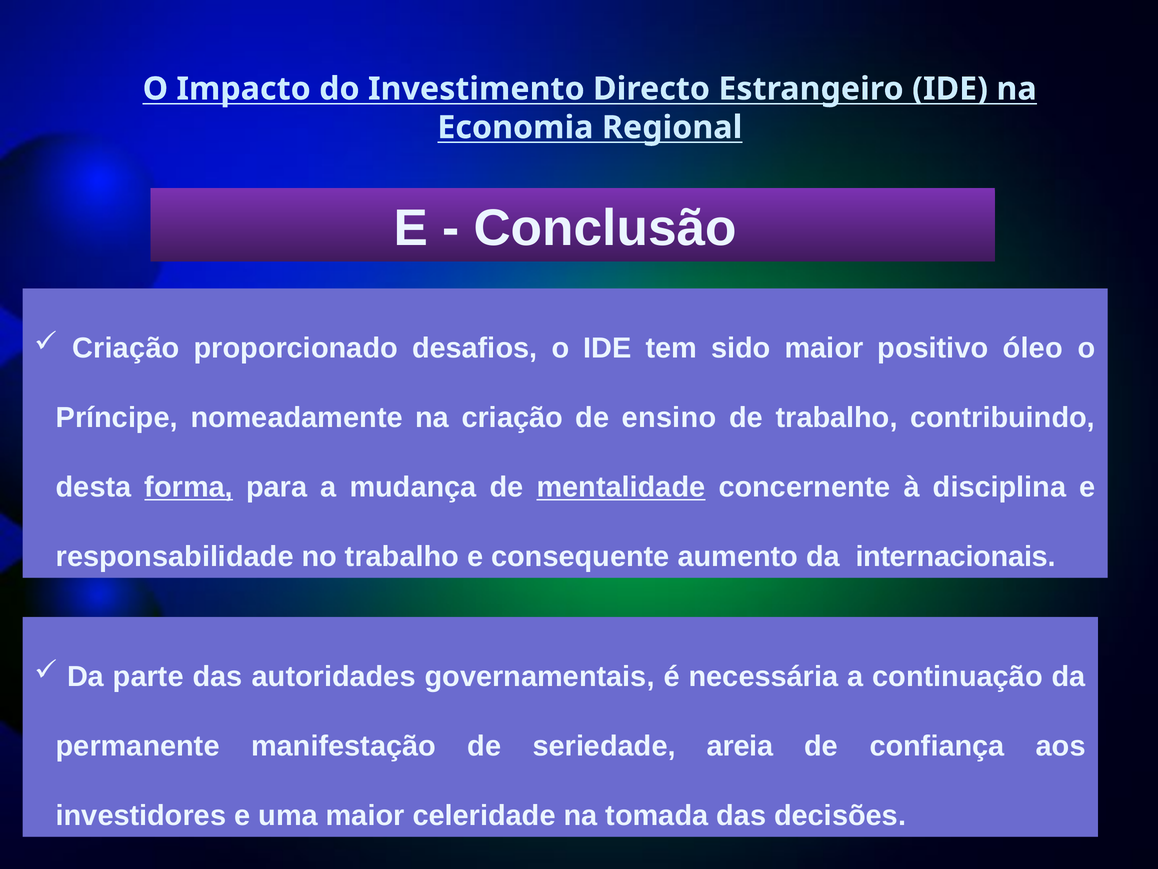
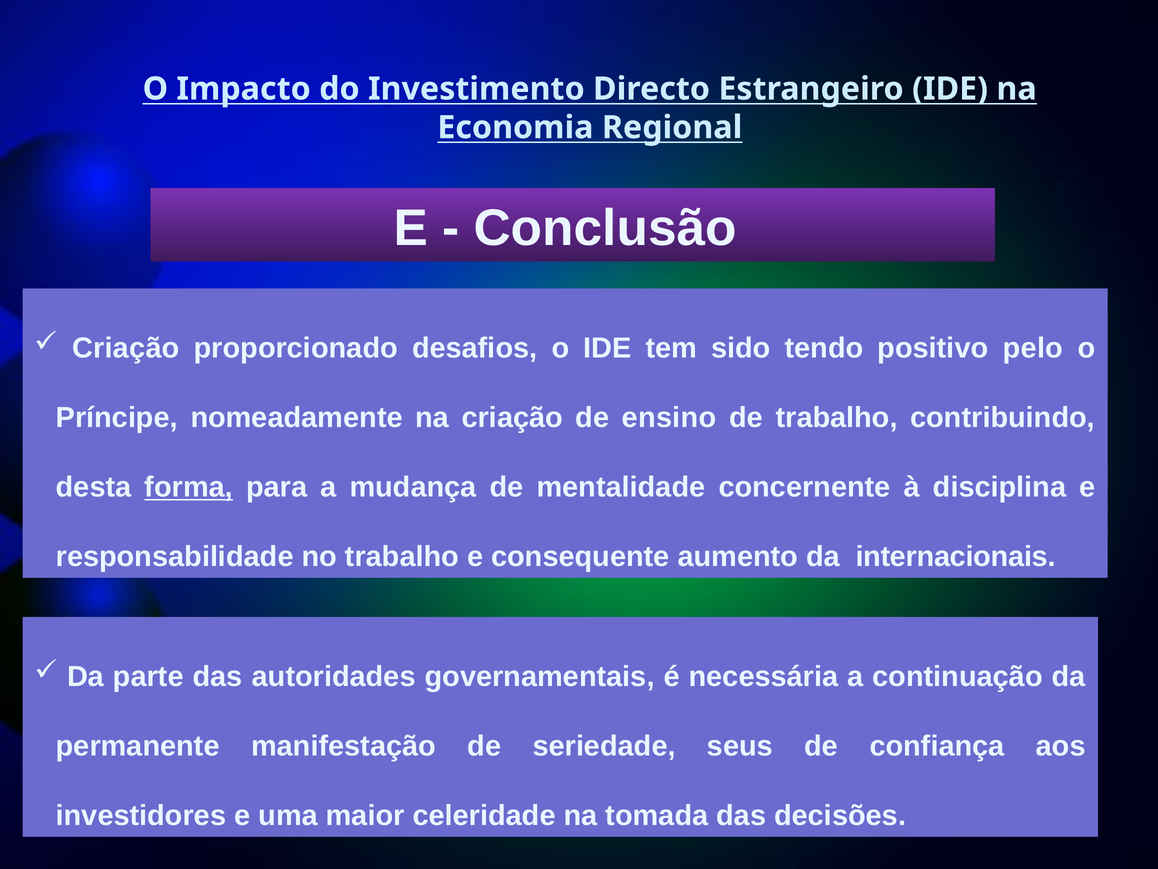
sido maior: maior -> tendo
óleo: óleo -> pelo
mentalidade underline: present -> none
areia: areia -> seus
